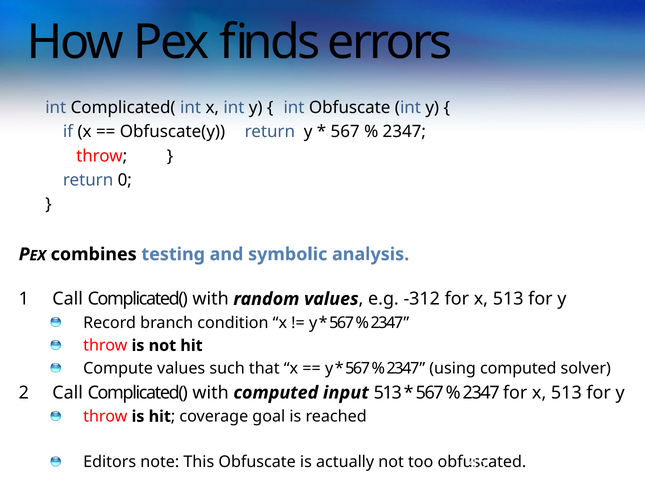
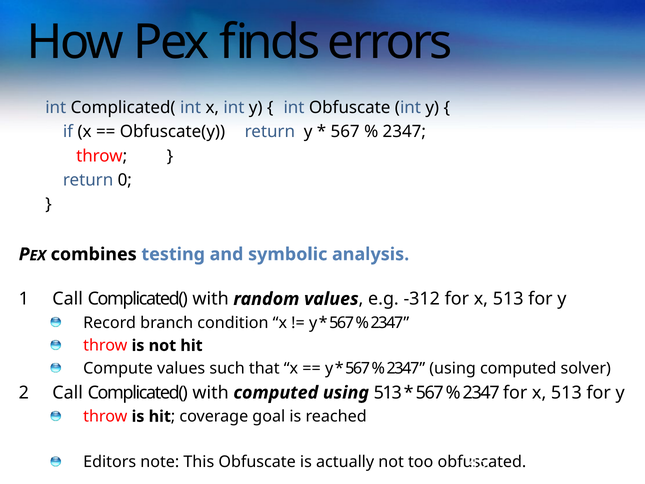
computed input: input -> using
